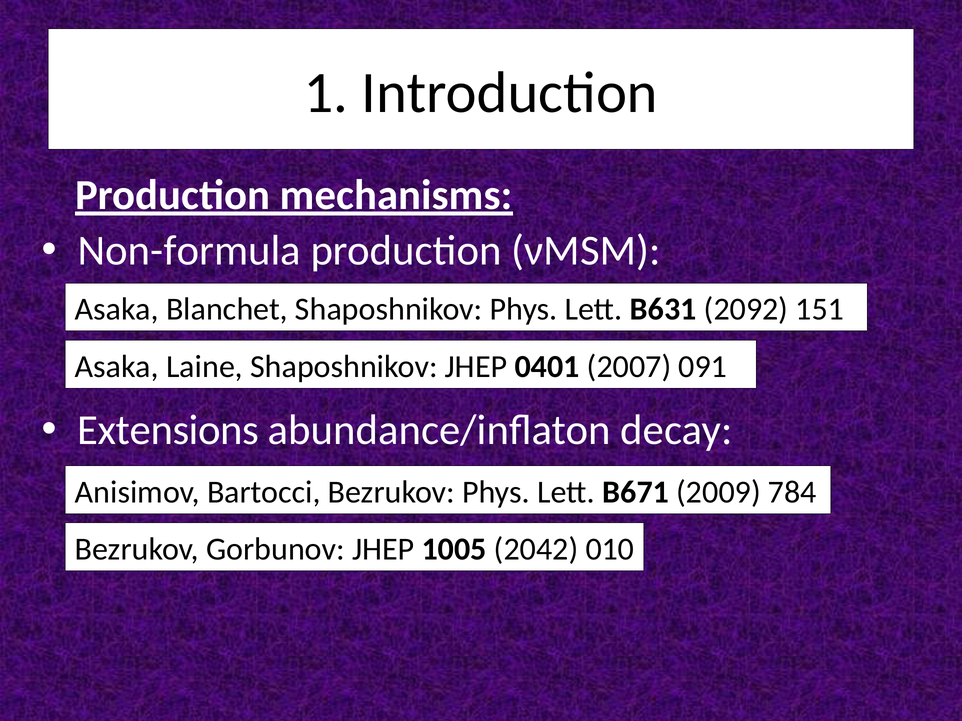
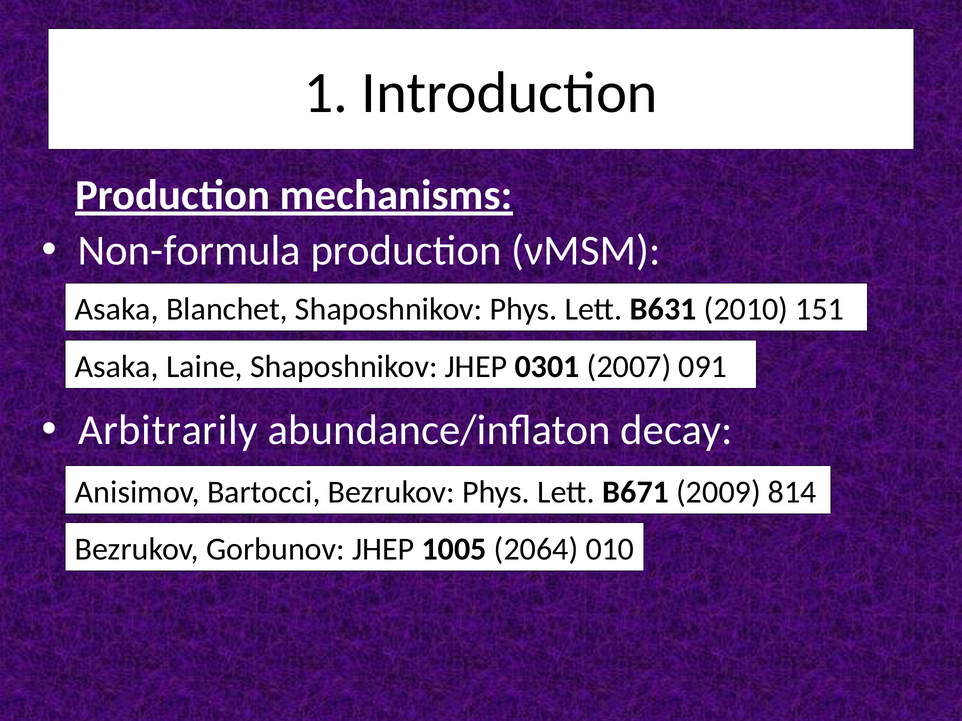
2092: 2092 -> 2010
0401: 0401 -> 0301
Extensions: Extensions -> Arbitrarily
784: 784 -> 814
2042: 2042 -> 2064
